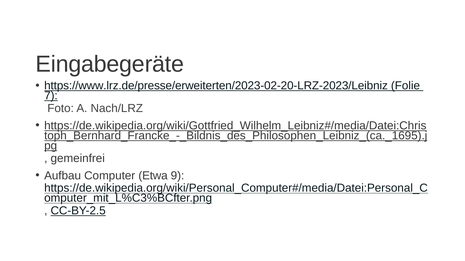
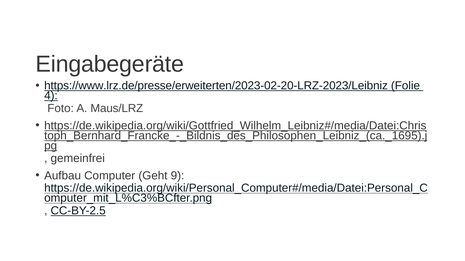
7: 7 -> 4
Nach/LRZ: Nach/LRZ -> Maus/LRZ
Etwa: Etwa -> Geht
